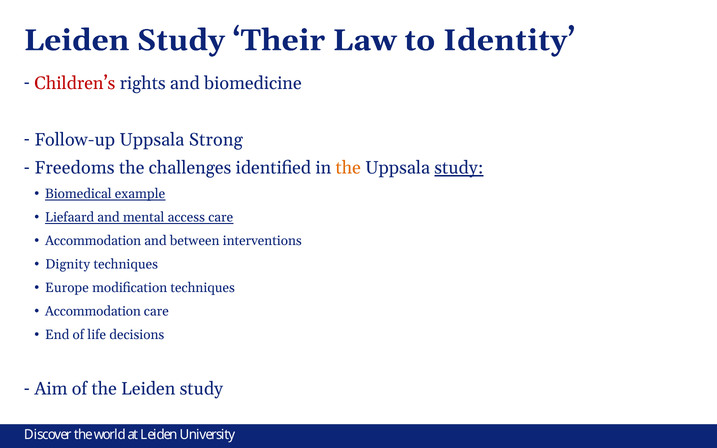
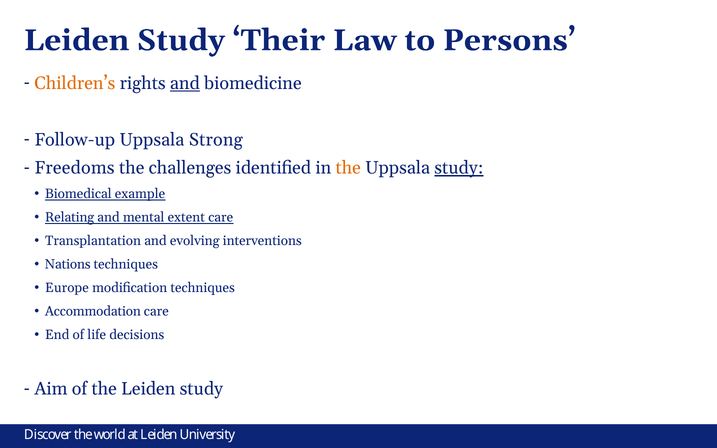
Identity: Identity -> Persons
Children’s colour: red -> orange
and at (185, 83) underline: none -> present
Liefaard: Liefaard -> Relating
access: access -> extent
Accommodation at (93, 241): Accommodation -> Transplantation
between: between -> evolving
Dignity: Dignity -> Nations
